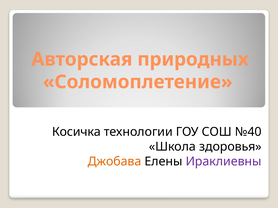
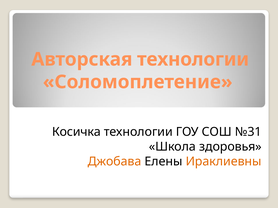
Авторская природных: природных -> технологии
№40: №40 -> №31
Ираклиевны colour: purple -> orange
